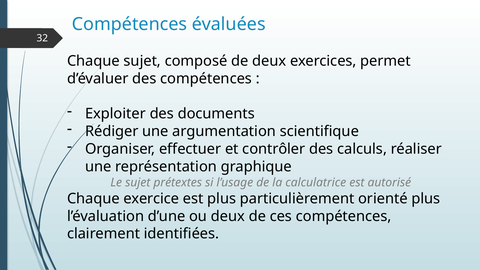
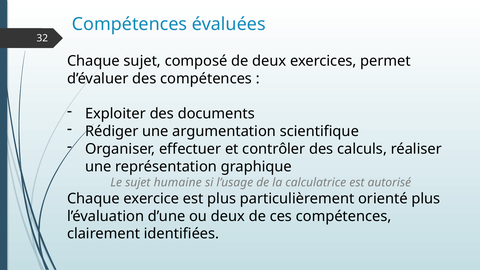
prétextes: prétextes -> humaine
